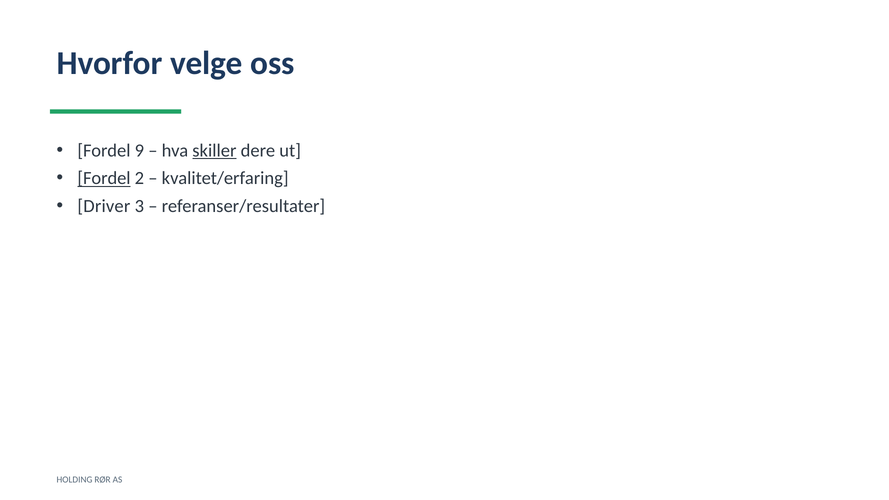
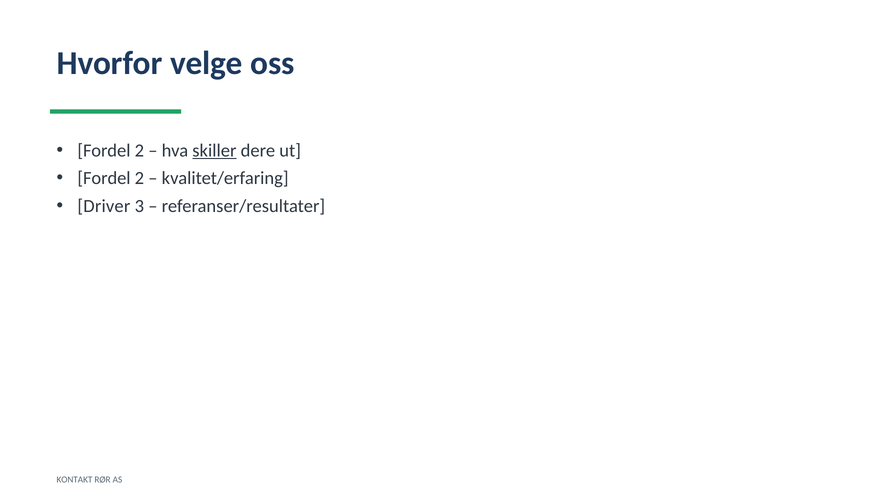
9 at (139, 151): 9 -> 2
Fordel at (104, 178) underline: present -> none
HOLDING: HOLDING -> KONTAKT
